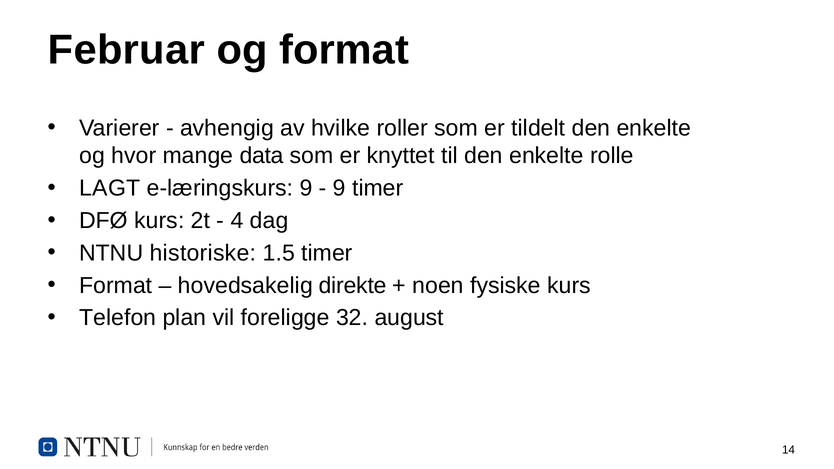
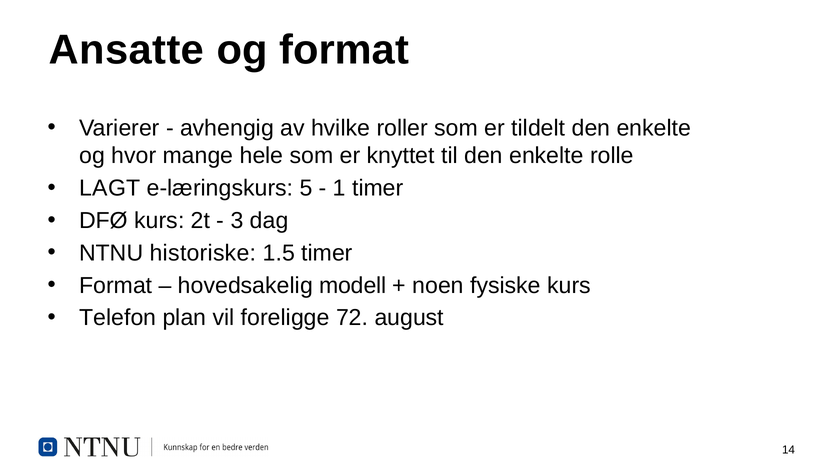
Februar: Februar -> Ansatte
data: data -> hele
e-læringskurs 9: 9 -> 5
9 at (339, 188): 9 -> 1
4: 4 -> 3
direkte: direkte -> modell
32: 32 -> 72
